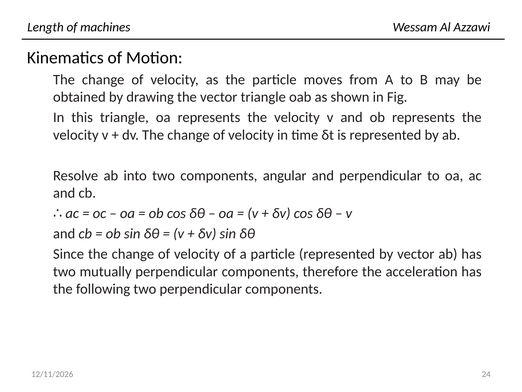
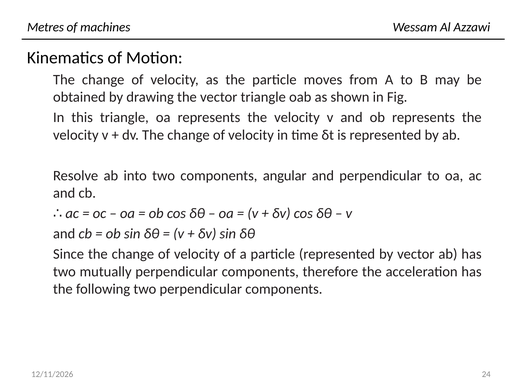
Length: Length -> Metres
